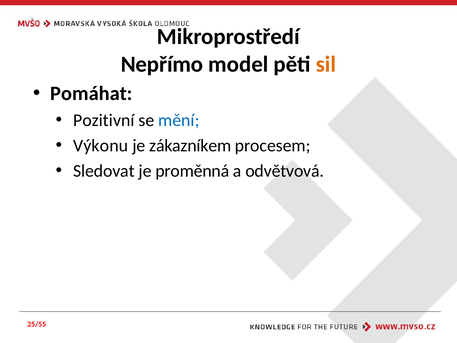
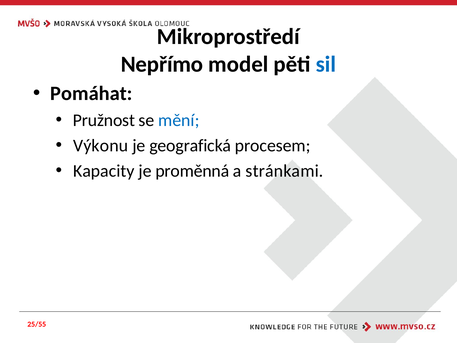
sil colour: orange -> blue
Pozitivní: Pozitivní -> Pružnost
zákazníkem: zákazníkem -> geografická
Sledovat: Sledovat -> Kapacity
odvětvová: odvětvová -> stránkami
